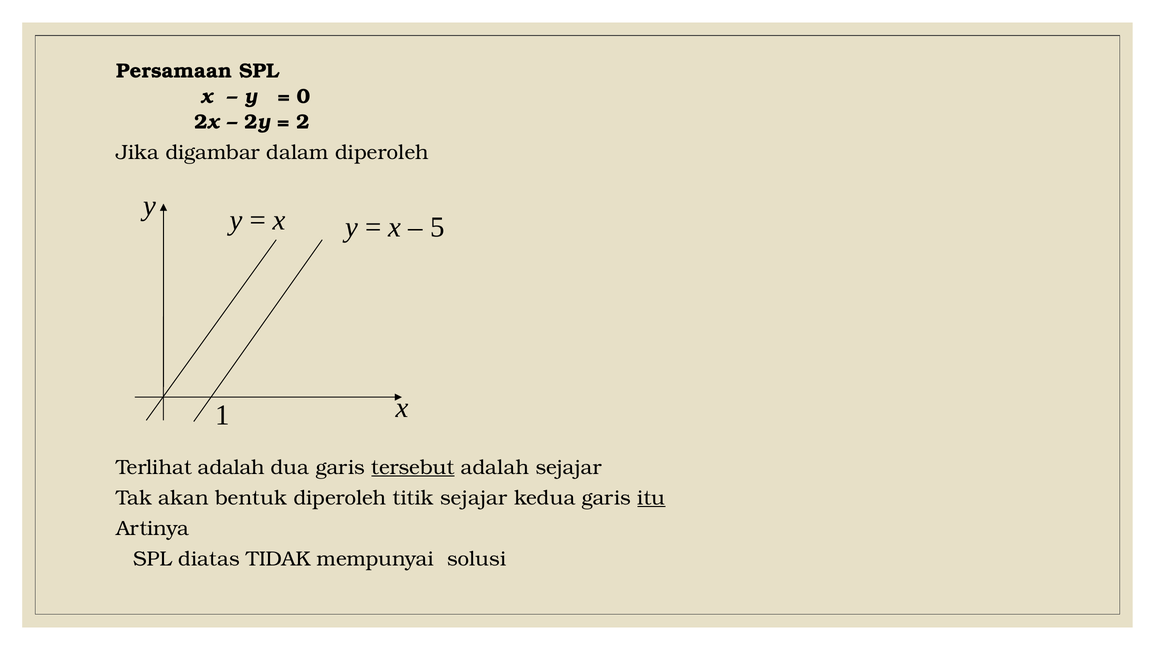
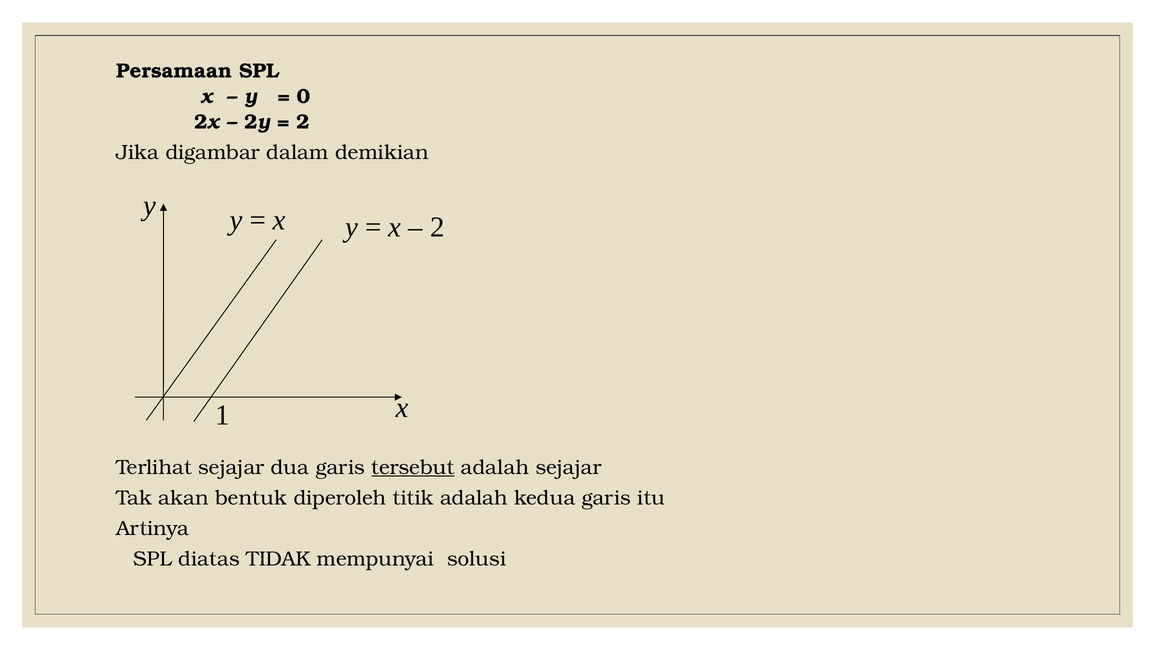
dalam diperoleh: diperoleh -> demikian
5 at (437, 227): 5 -> 2
Terlihat adalah: adalah -> sejajar
titik sejajar: sejajar -> adalah
itu underline: present -> none
